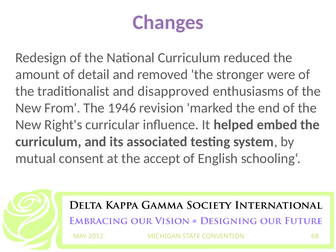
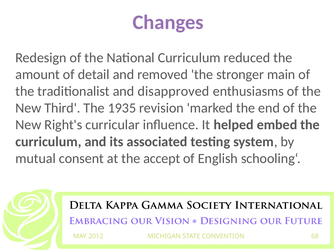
were: were -> main
From: From -> Third
1946: 1946 -> 1935
